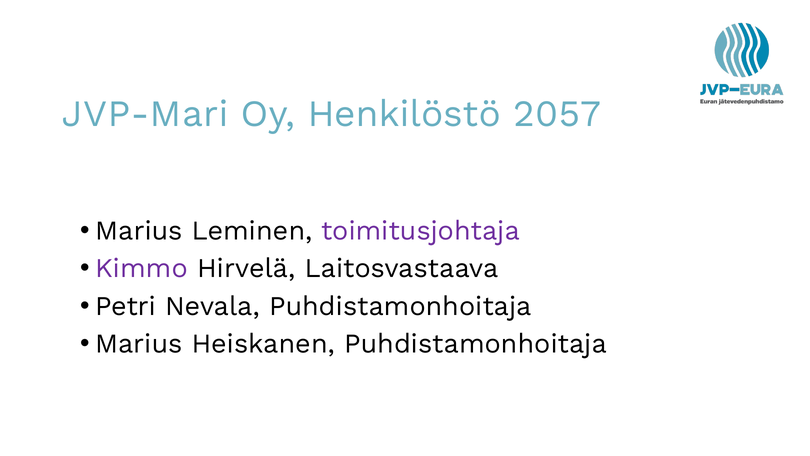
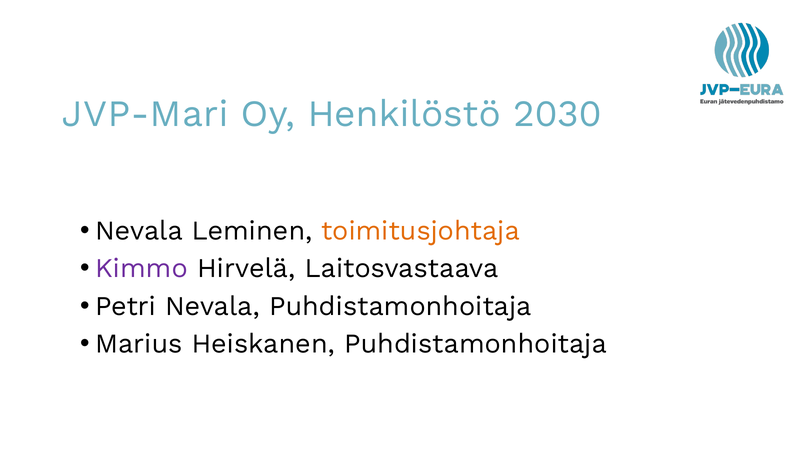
2057: 2057 -> 2030
Marius at (139, 231): Marius -> Nevala
toimitusjohtaja colour: purple -> orange
